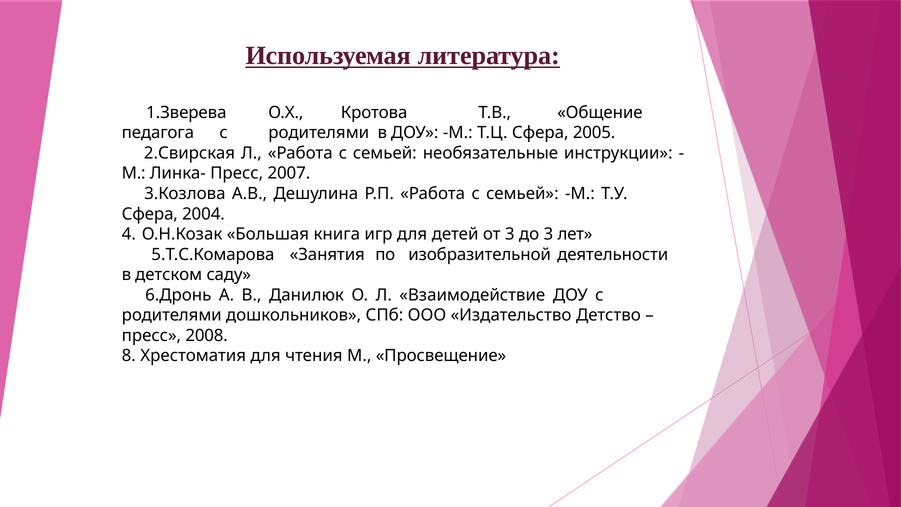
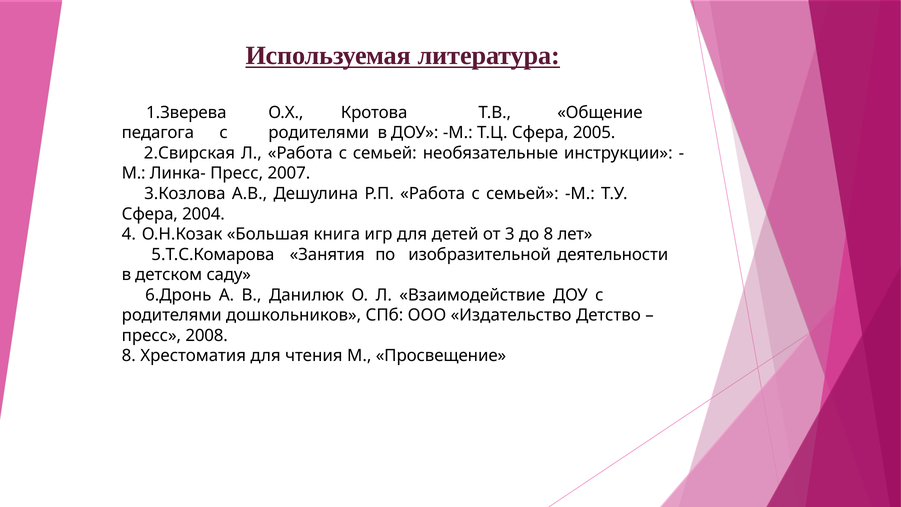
до 3: 3 -> 8
